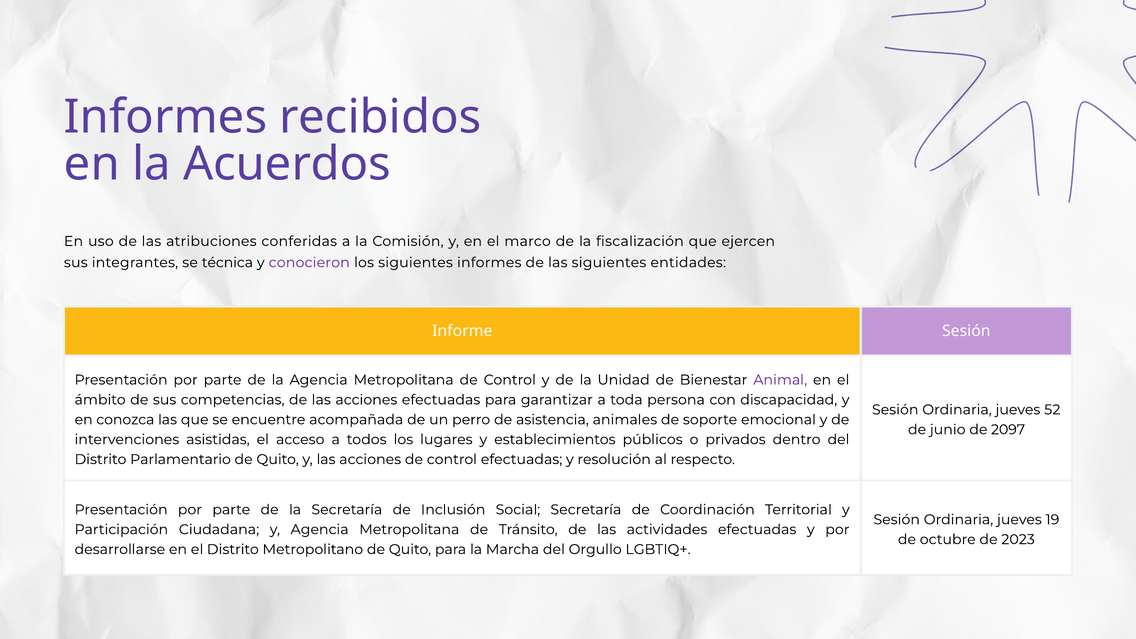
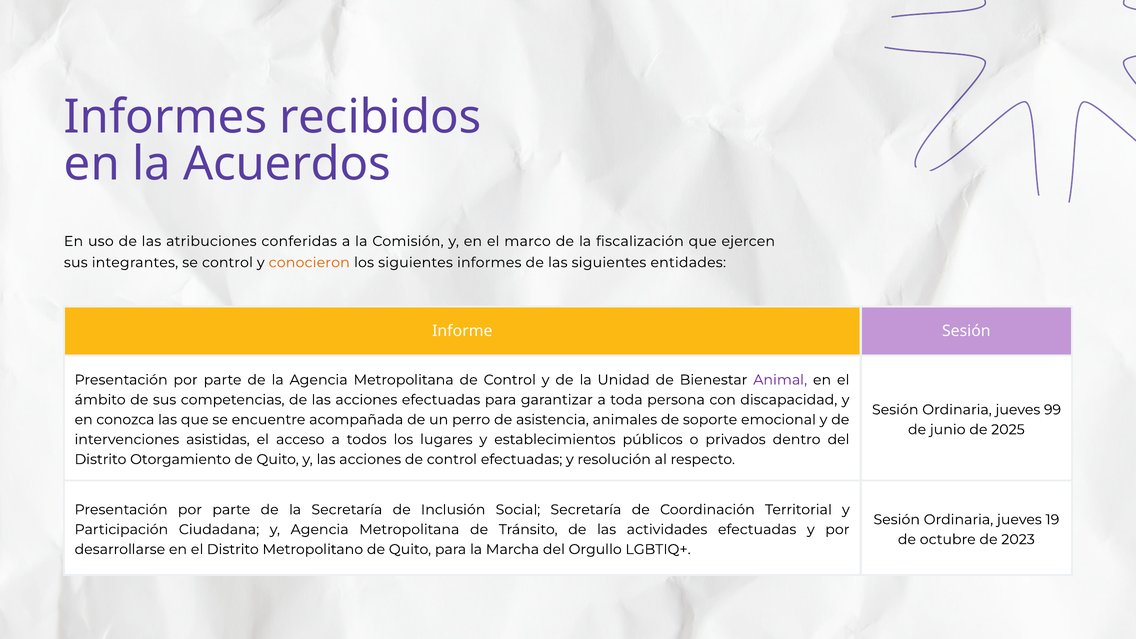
se técnica: técnica -> control
conocieron colour: purple -> orange
52: 52 -> 99
2097: 2097 -> 2025
Parlamentario: Parlamentario -> Otorgamiento
